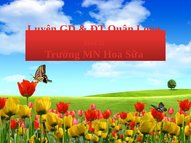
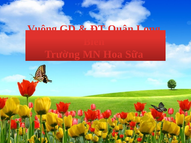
Luyện: Luyện -> Vuông
